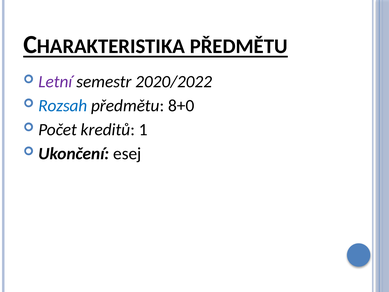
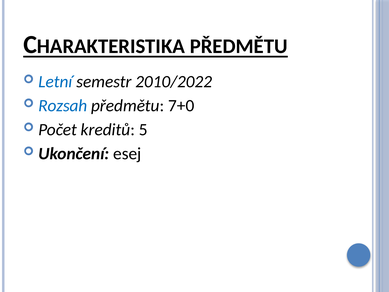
Letní colour: purple -> blue
2020/2022: 2020/2022 -> 2010/2022
8+0: 8+0 -> 7+0
1: 1 -> 5
